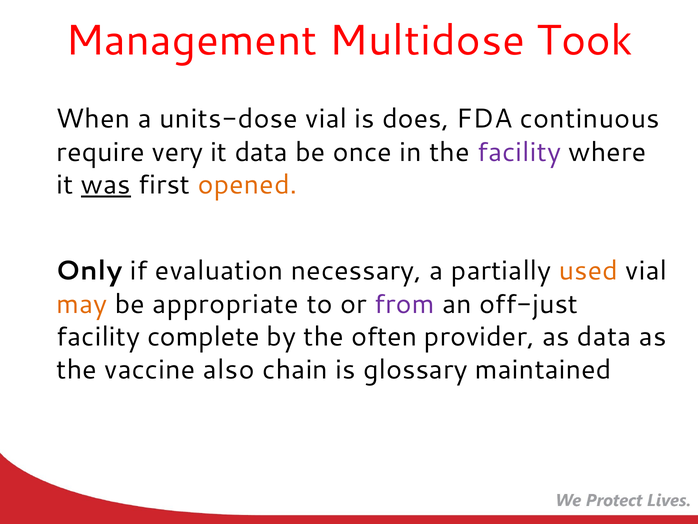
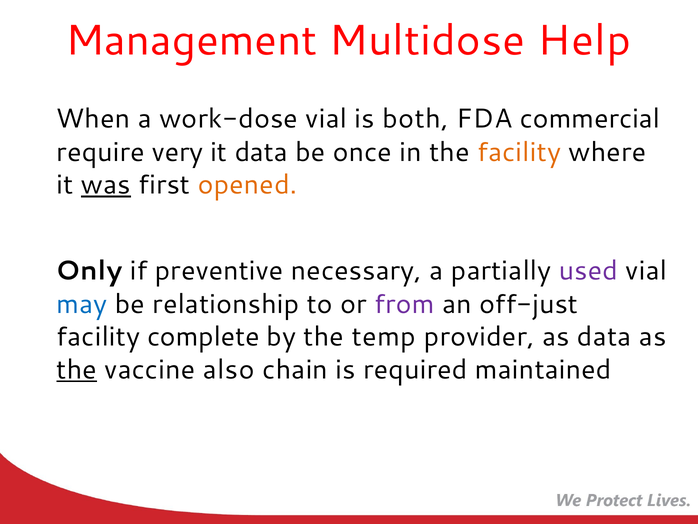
Took: Took -> Help
units-dose: units-dose -> work-dose
does: does -> both
continuous: continuous -> commercial
facility at (519, 152) colour: purple -> orange
evaluation: evaluation -> preventive
used colour: orange -> purple
may colour: orange -> blue
appropriate: appropriate -> relationship
often: often -> temp
the at (77, 369) underline: none -> present
glossary: glossary -> required
